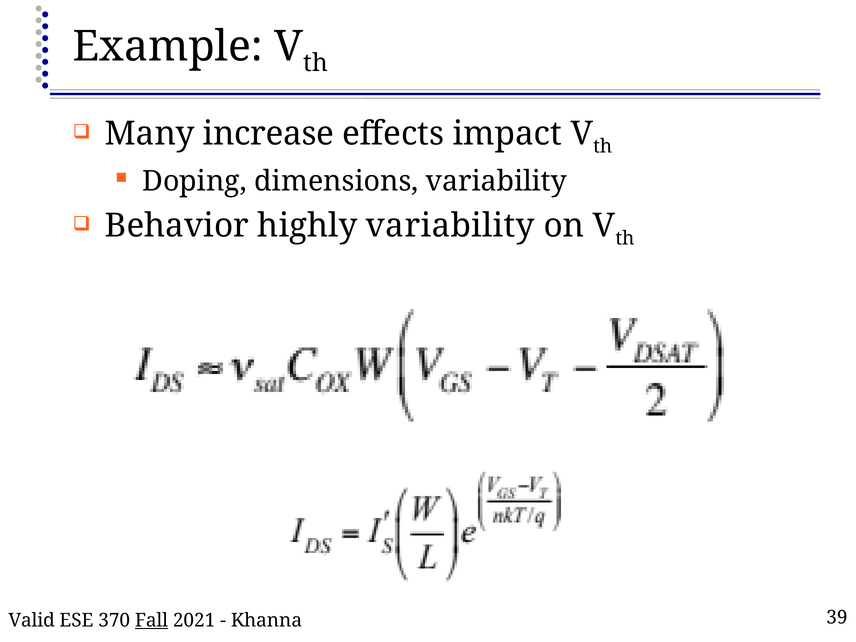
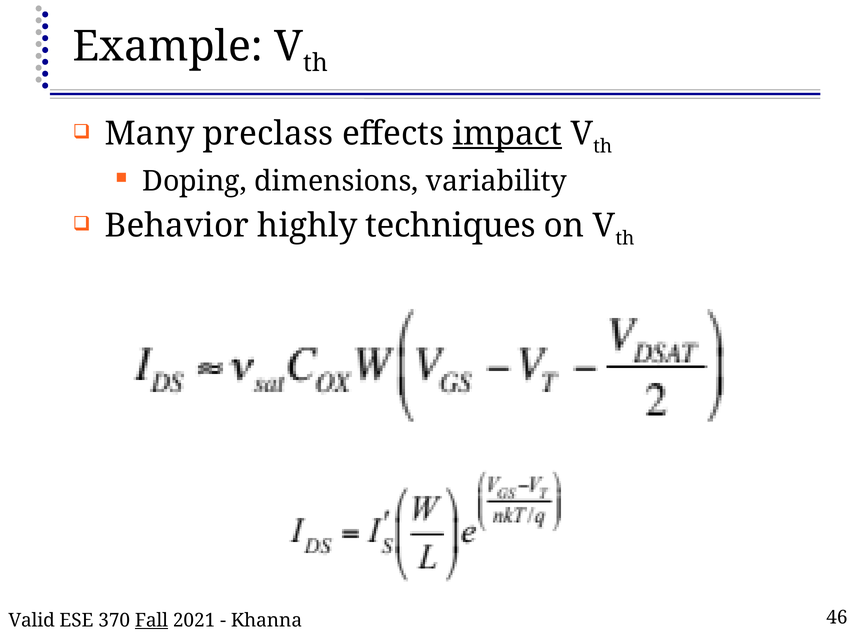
increase: increase -> preclass
impact underline: none -> present
highly variability: variability -> techniques
39: 39 -> 46
